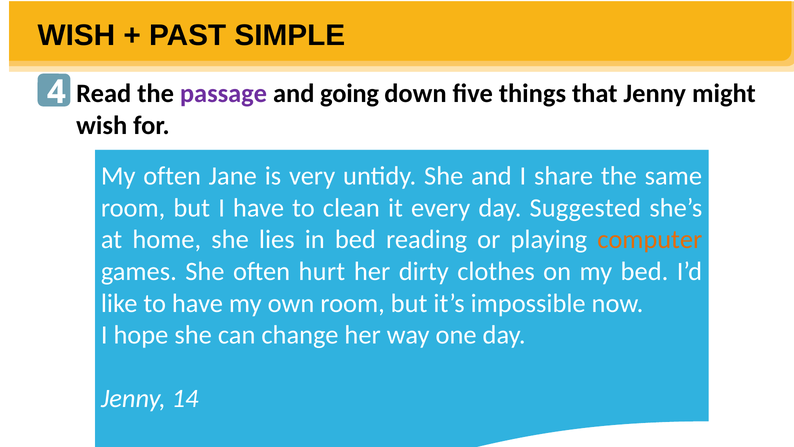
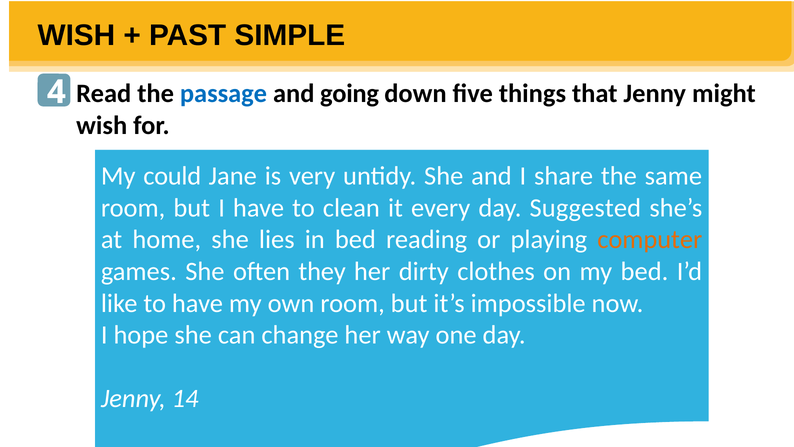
passage colour: purple -> blue
My often: often -> could
hurt: hurt -> they
